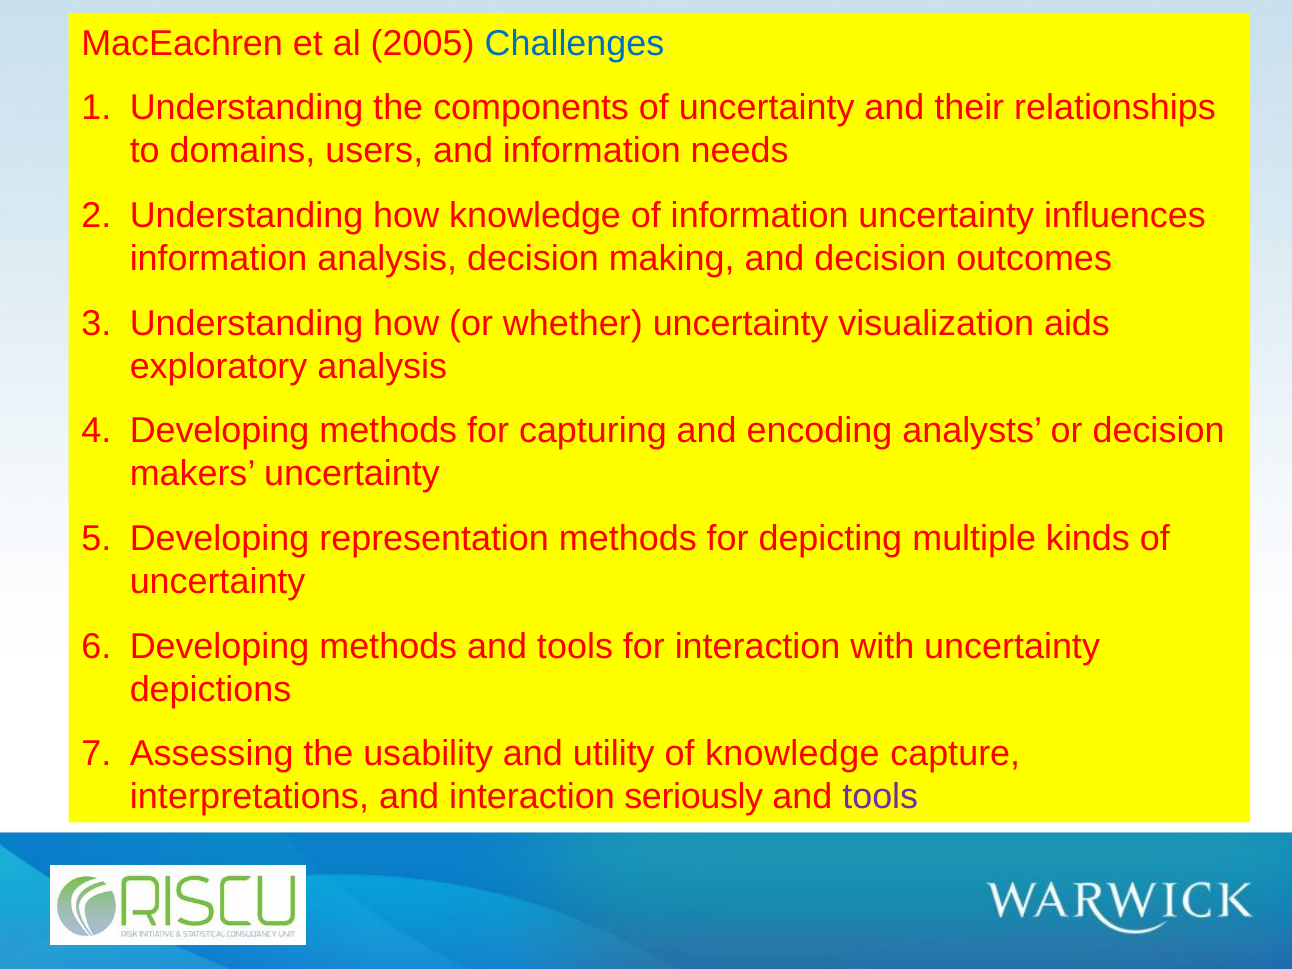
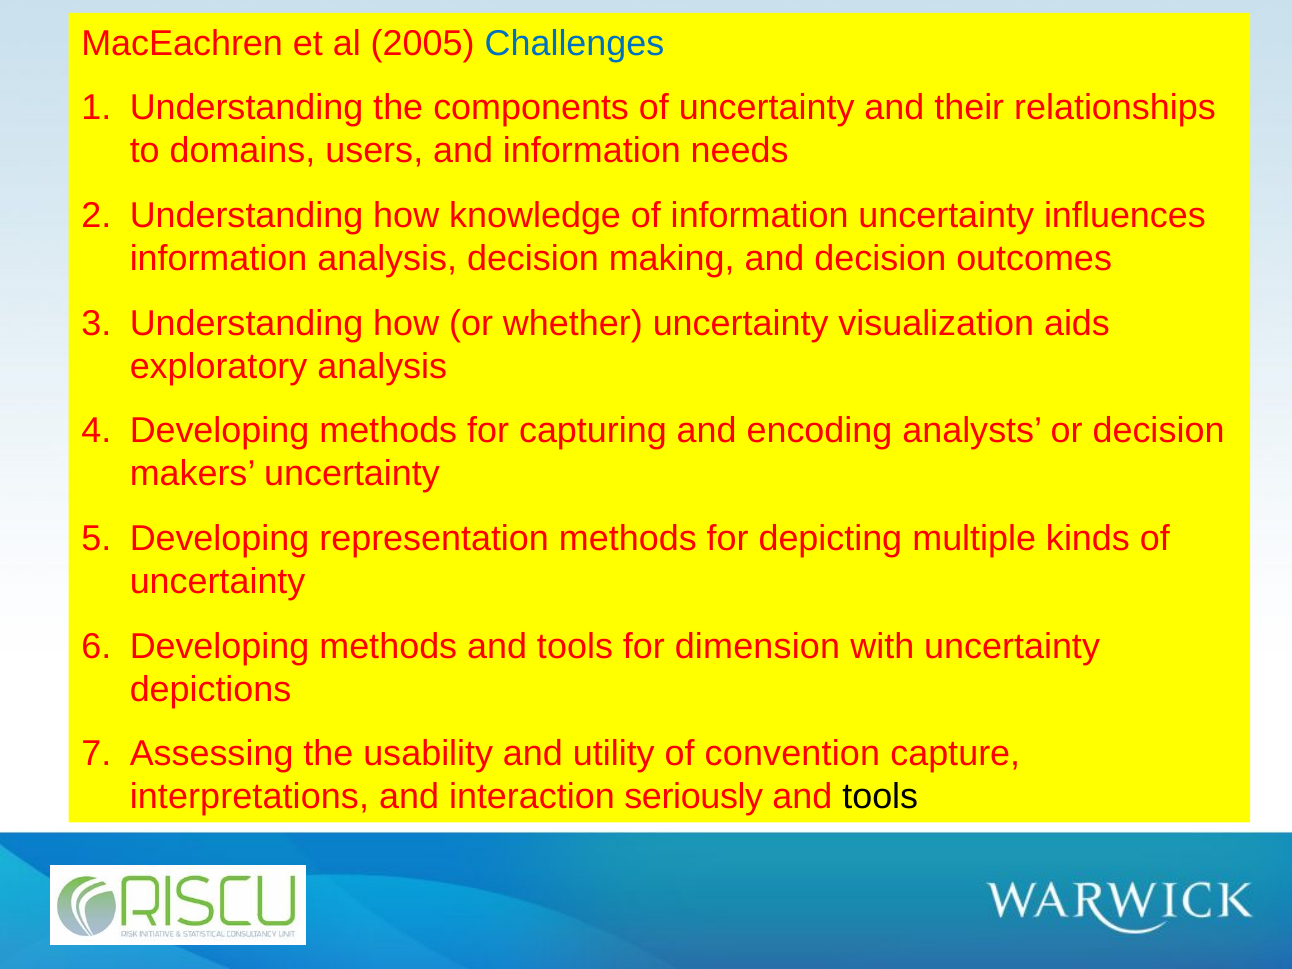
for interaction: interaction -> dimension
of knowledge: knowledge -> convention
tools at (880, 797) colour: purple -> black
